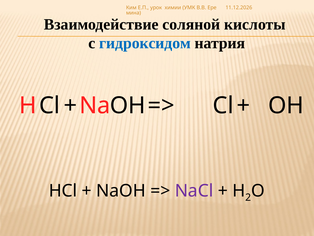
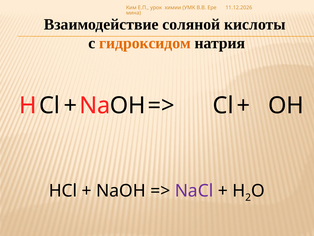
гидроксидом colour: blue -> orange
